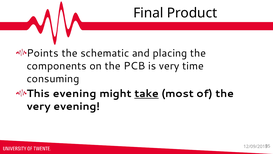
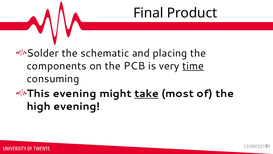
Points: Points -> Solder
time underline: none -> present
very at (39, 106): very -> high
